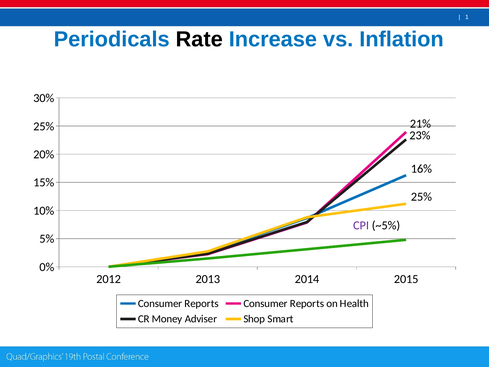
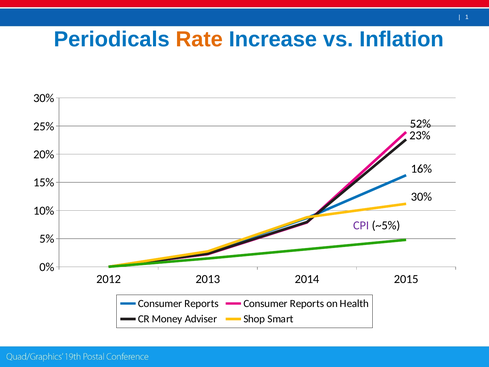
Rate colour: black -> orange
21%: 21% -> 52%
25% at (421, 197): 25% -> 30%
